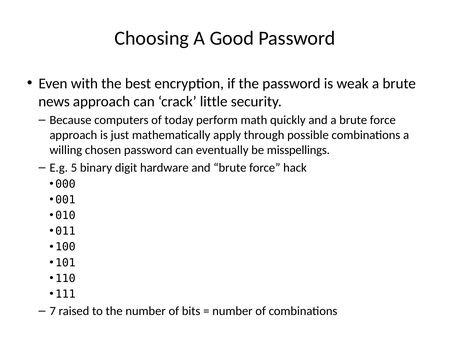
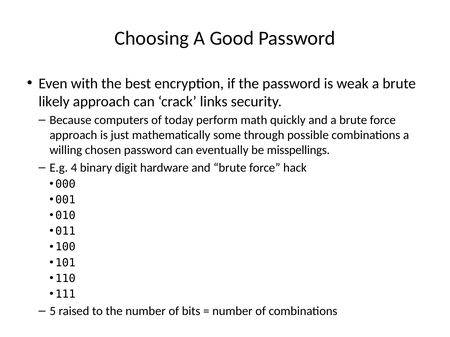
news: news -> likely
little: little -> links
apply: apply -> some
5: 5 -> 4
7: 7 -> 5
